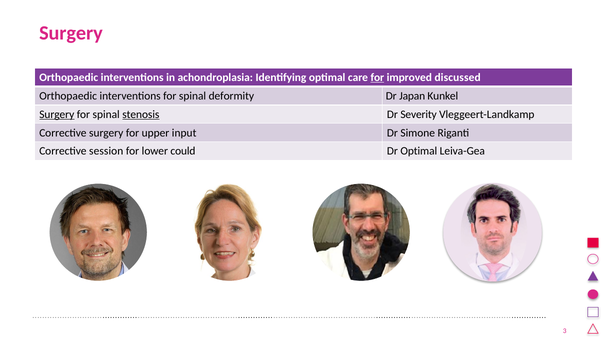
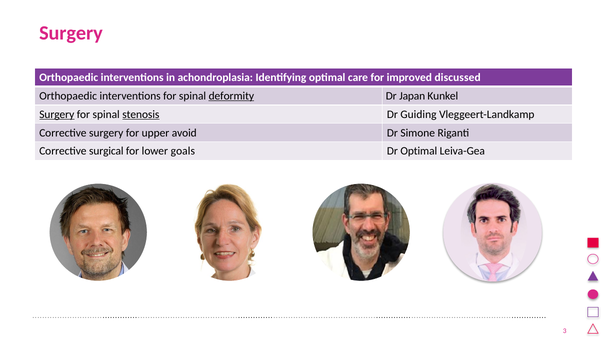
for at (377, 78) underline: present -> none
deformity underline: none -> present
Severity: Severity -> Guiding
input: input -> avoid
session: session -> surgical
could: could -> goals
